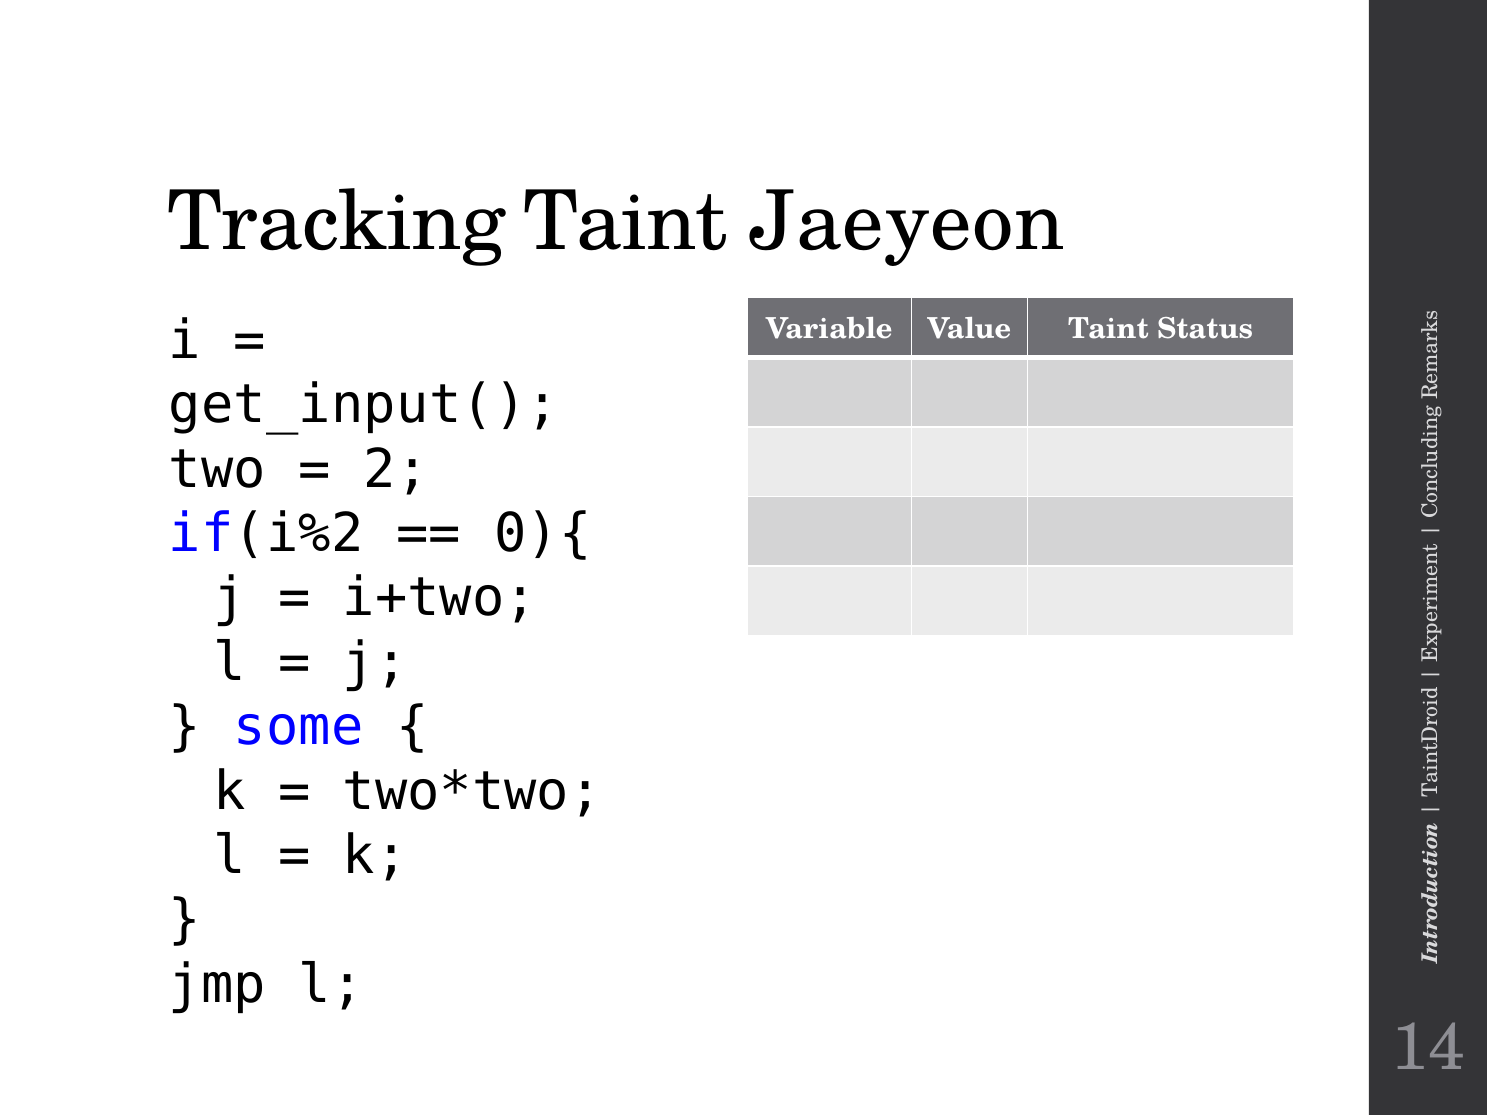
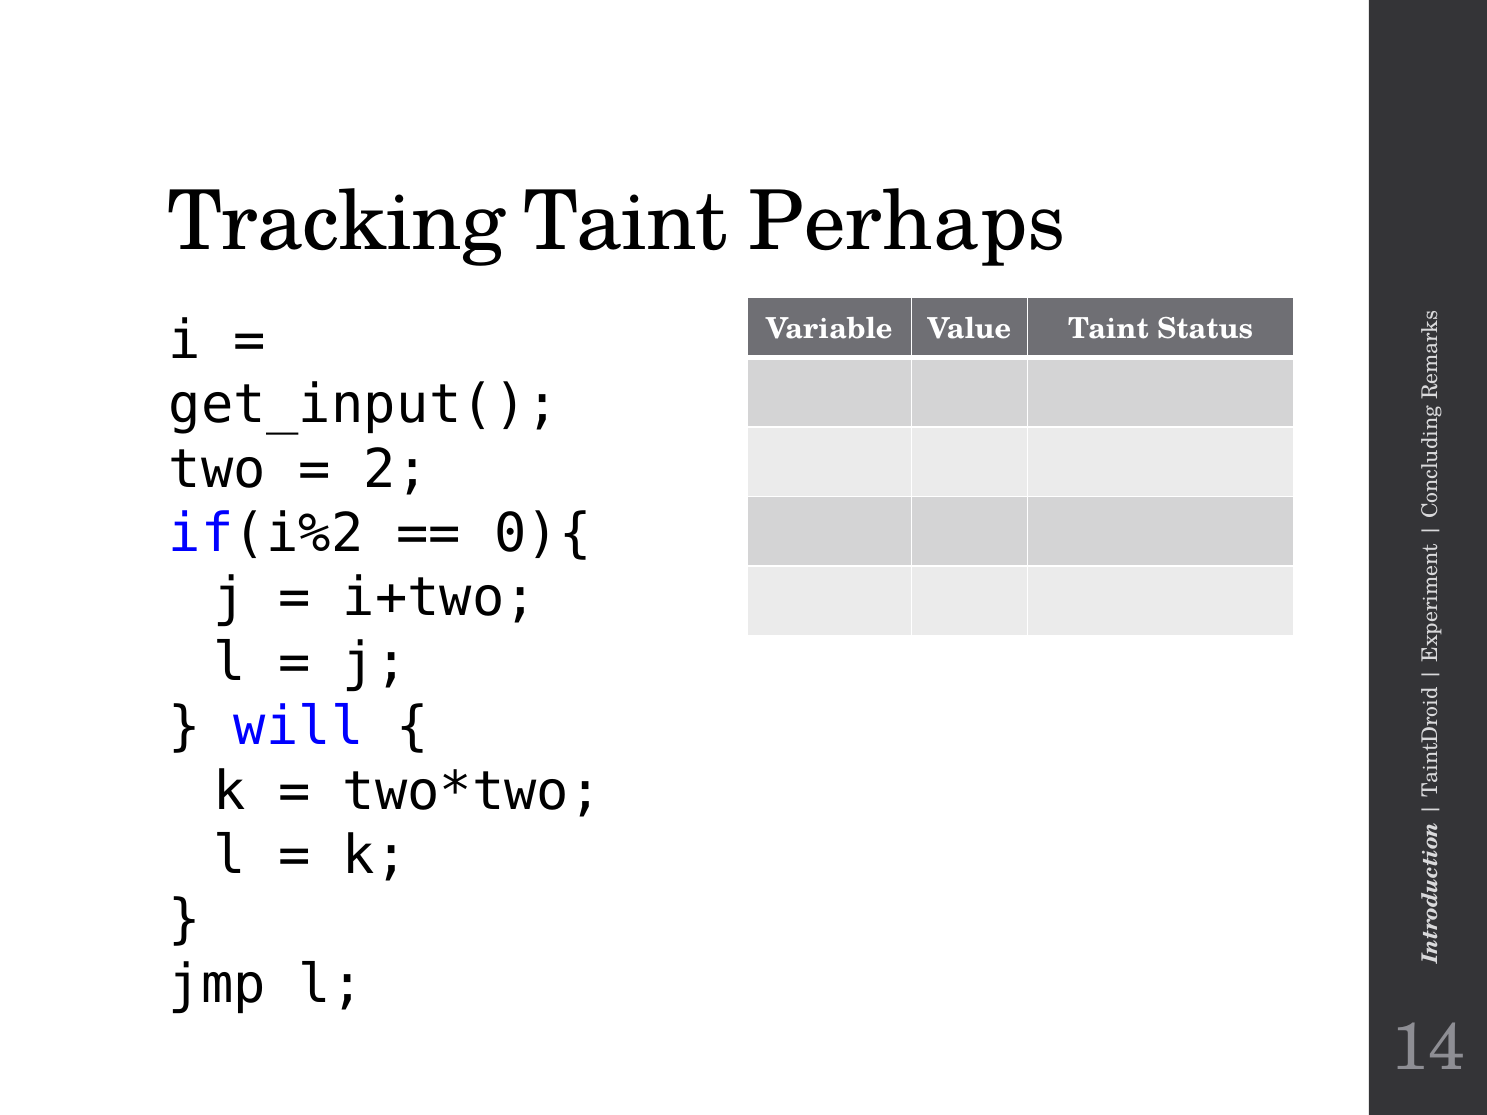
Jaeyeon: Jaeyeon -> Perhaps
some: some -> will
